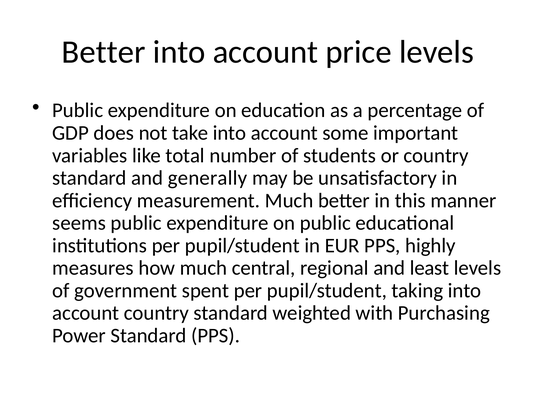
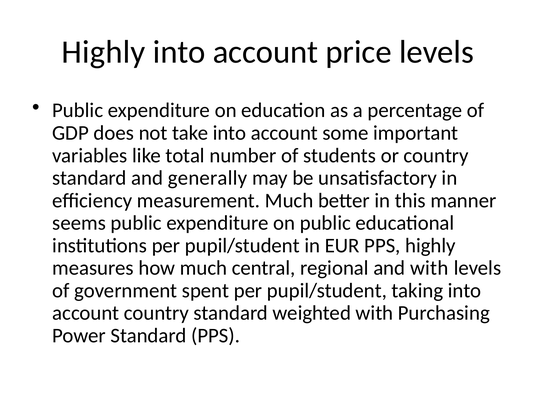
Better at (103, 52): Better -> Highly
and least: least -> with
